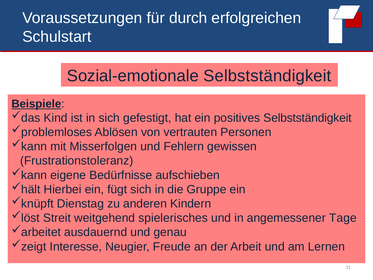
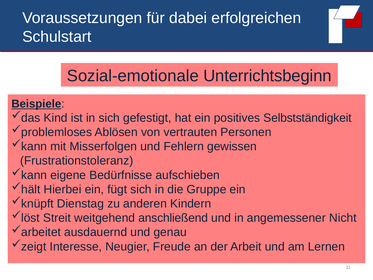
durch: durch -> dabei
Sozial-emotionale Selbstständigkeit: Selbstständigkeit -> Unterrichtsbeginn
spielerisches: spielerisches -> anschließend
Tage: Tage -> Nicht
